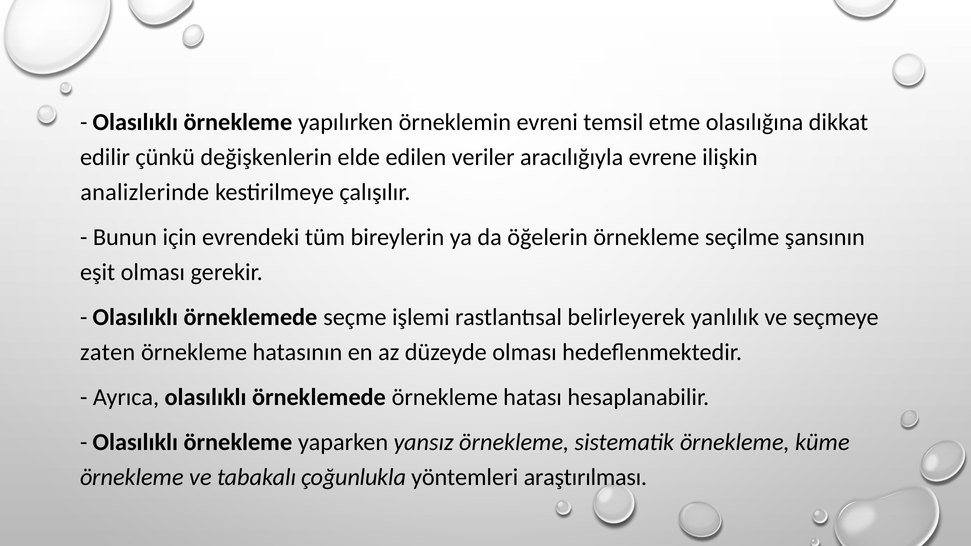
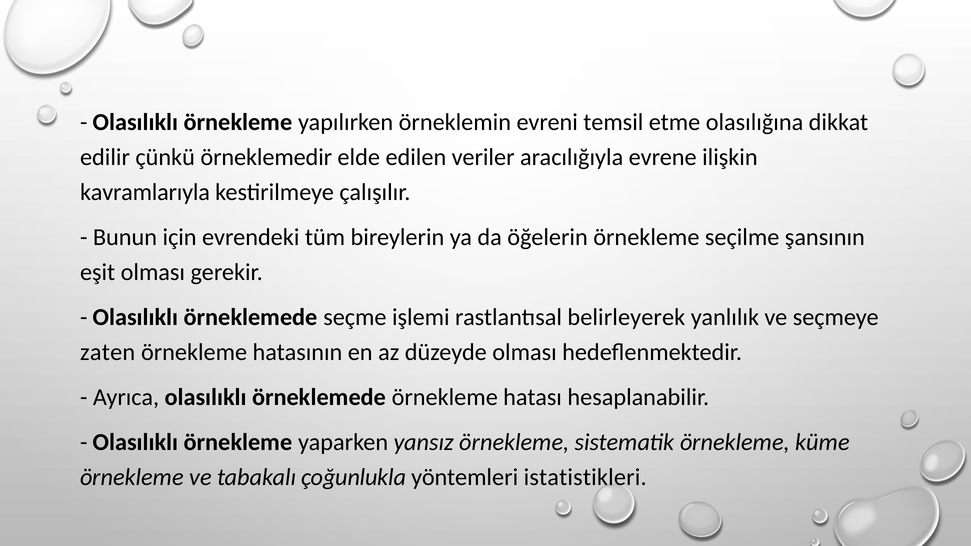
değişkenlerin: değişkenlerin -> örneklemedir
analizlerinde: analizlerinde -> kavramlarıyla
araştırılması: araştırılması -> istatistikleri
